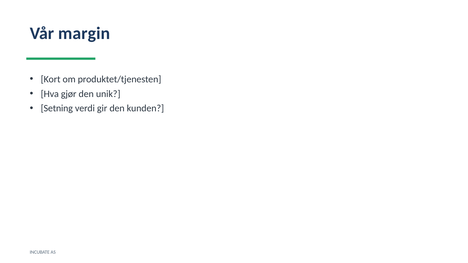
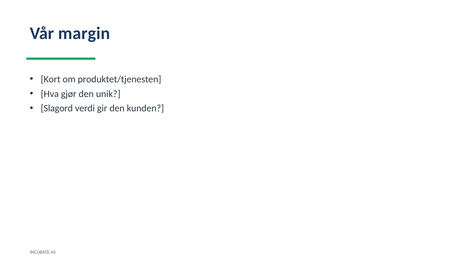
Setning: Setning -> Slagord
